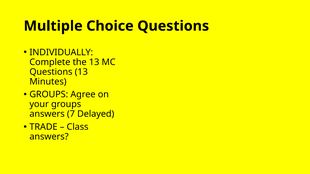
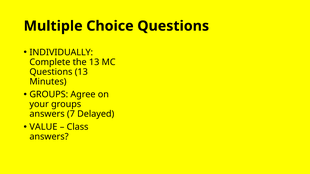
TRADE: TRADE -> VALUE
